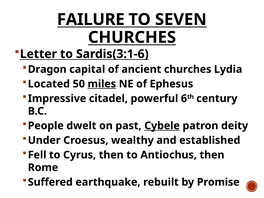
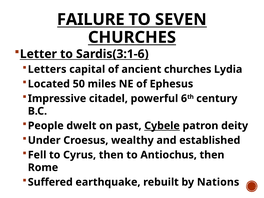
Dragon: Dragon -> Letters
miles underline: present -> none
Promise: Promise -> Nations
